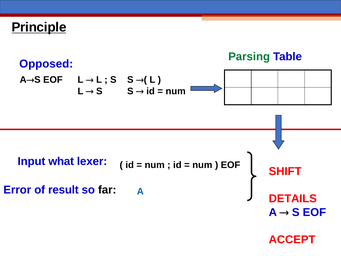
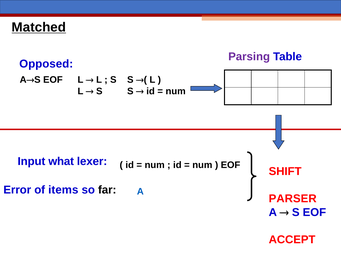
Principle: Principle -> Matched
Parsing colour: green -> purple
result: result -> items
DETAILS: DETAILS -> PARSER
